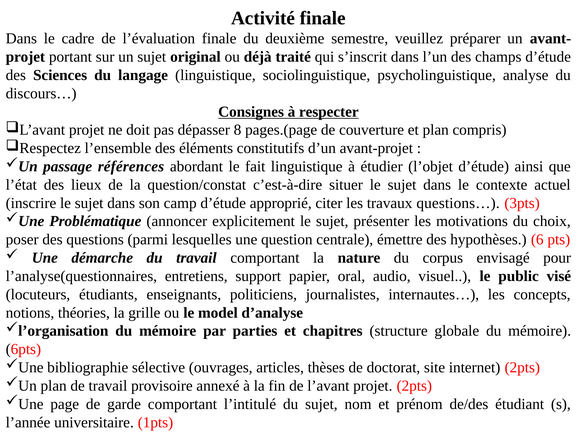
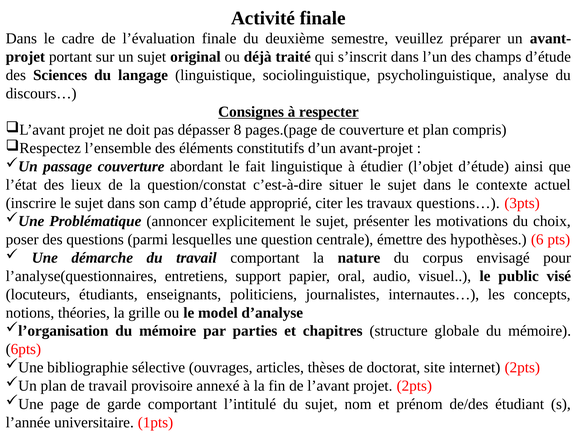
passage références: références -> couverture
